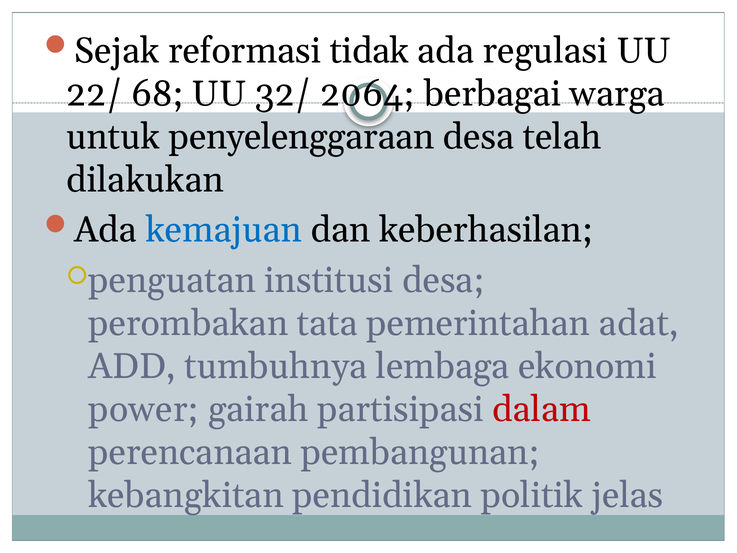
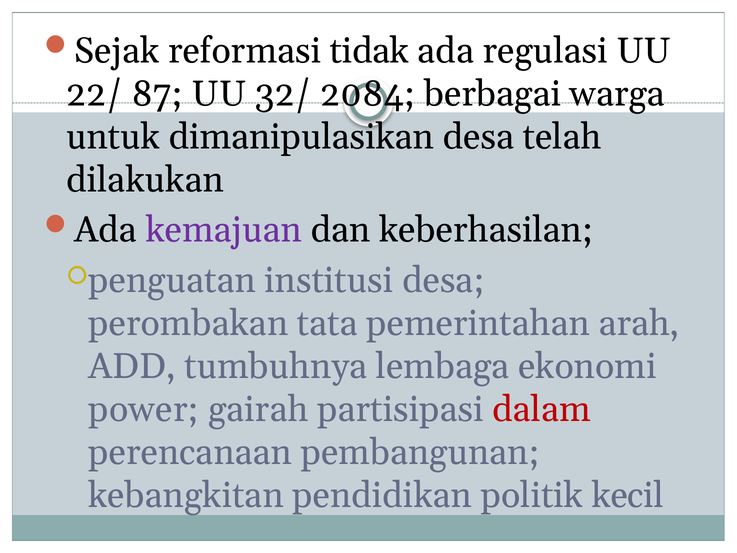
68: 68 -> 87
2064: 2064 -> 2084
penyelenggaraan: penyelenggaraan -> dimanipulasikan
kemajuan colour: blue -> purple
adat: adat -> arah
jelas: jelas -> kecil
